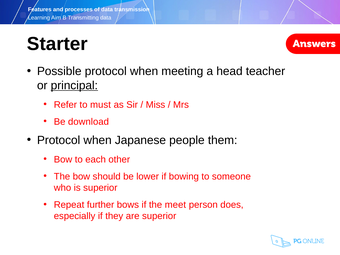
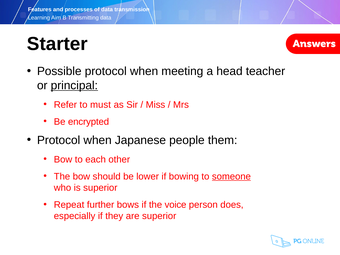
download: download -> encrypted
someone underline: none -> present
meet: meet -> voice
